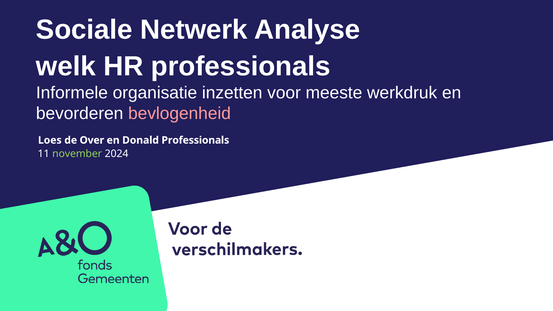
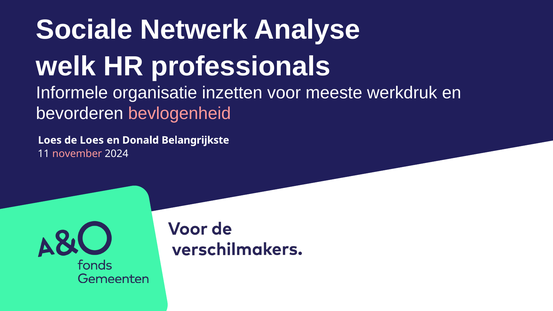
de Over: Over -> Loes
Donald Professionals: Professionals -> Belangrijkste
november colour: light green -> pink
